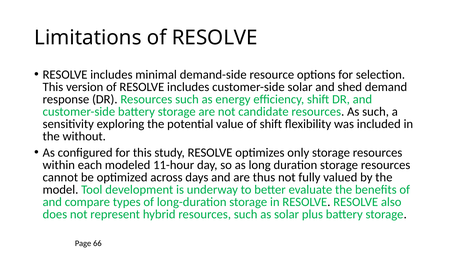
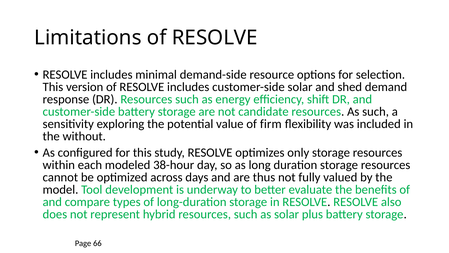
of shift: shift -> firm
11-hour: 11-hour -> 38-hour
